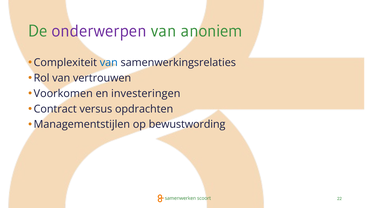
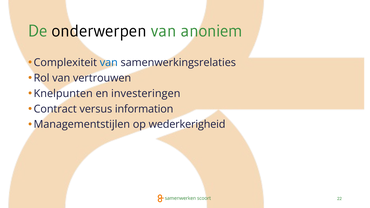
onderwerpen colour: purple -> black
Voorkomen: Voorkomen -> Knelpunten
opdrachten: opdrachten -> information
bewustwording: bewustwording -> wederkerigheid
